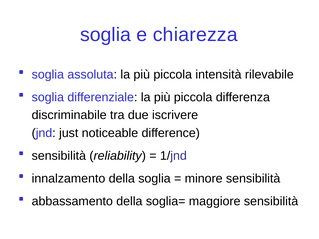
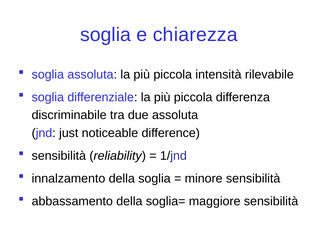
due iscrivere: iscrivere -> assoluta
